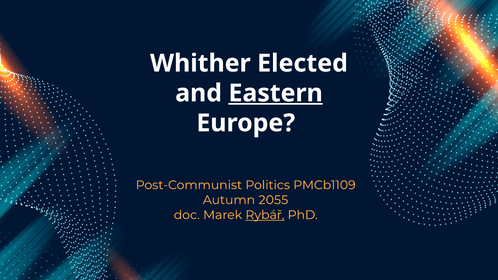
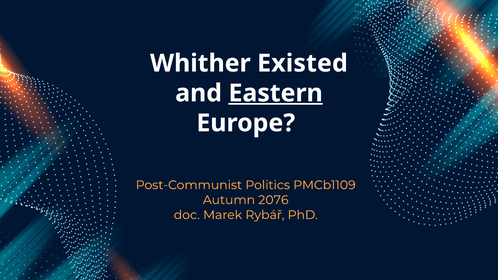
Elected: Elected -> Existed
2055: 2055 -> 2076
Rybář underline: present -> none
